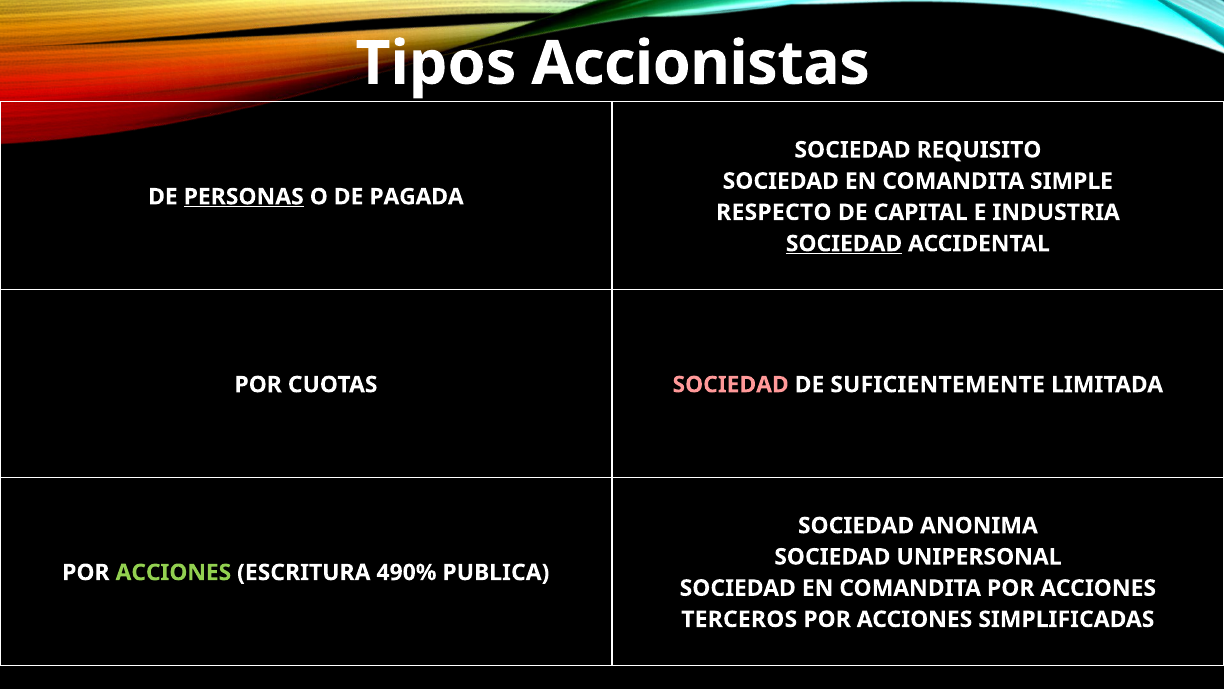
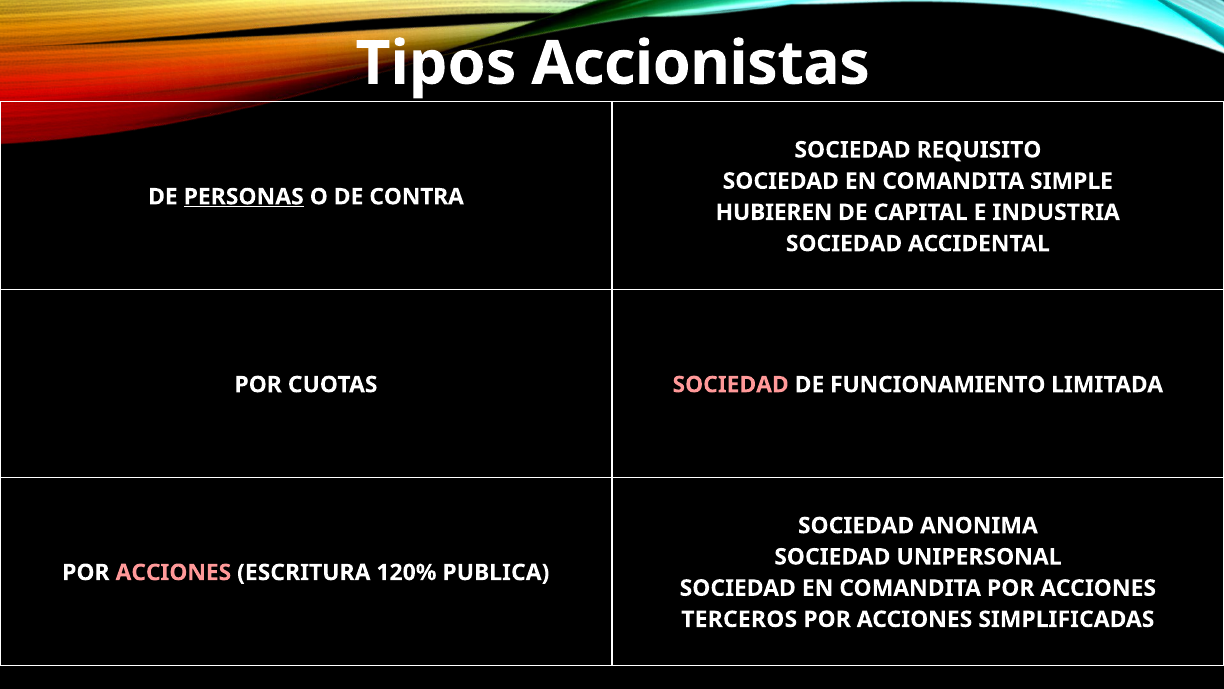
PAGADA: PAGADA -> CONTRA
RESPECTO: RESPECTO -> HUBIEREN
SOCIEDAD at (844, 244) underline: present -> none
SUFICIENTEMENTE: SUFICIENTEMENTE -> FUNCIONAMIENTO
ACCIONES at (173, 572) colour: light green -> pink
490%: 490% -> 120%
